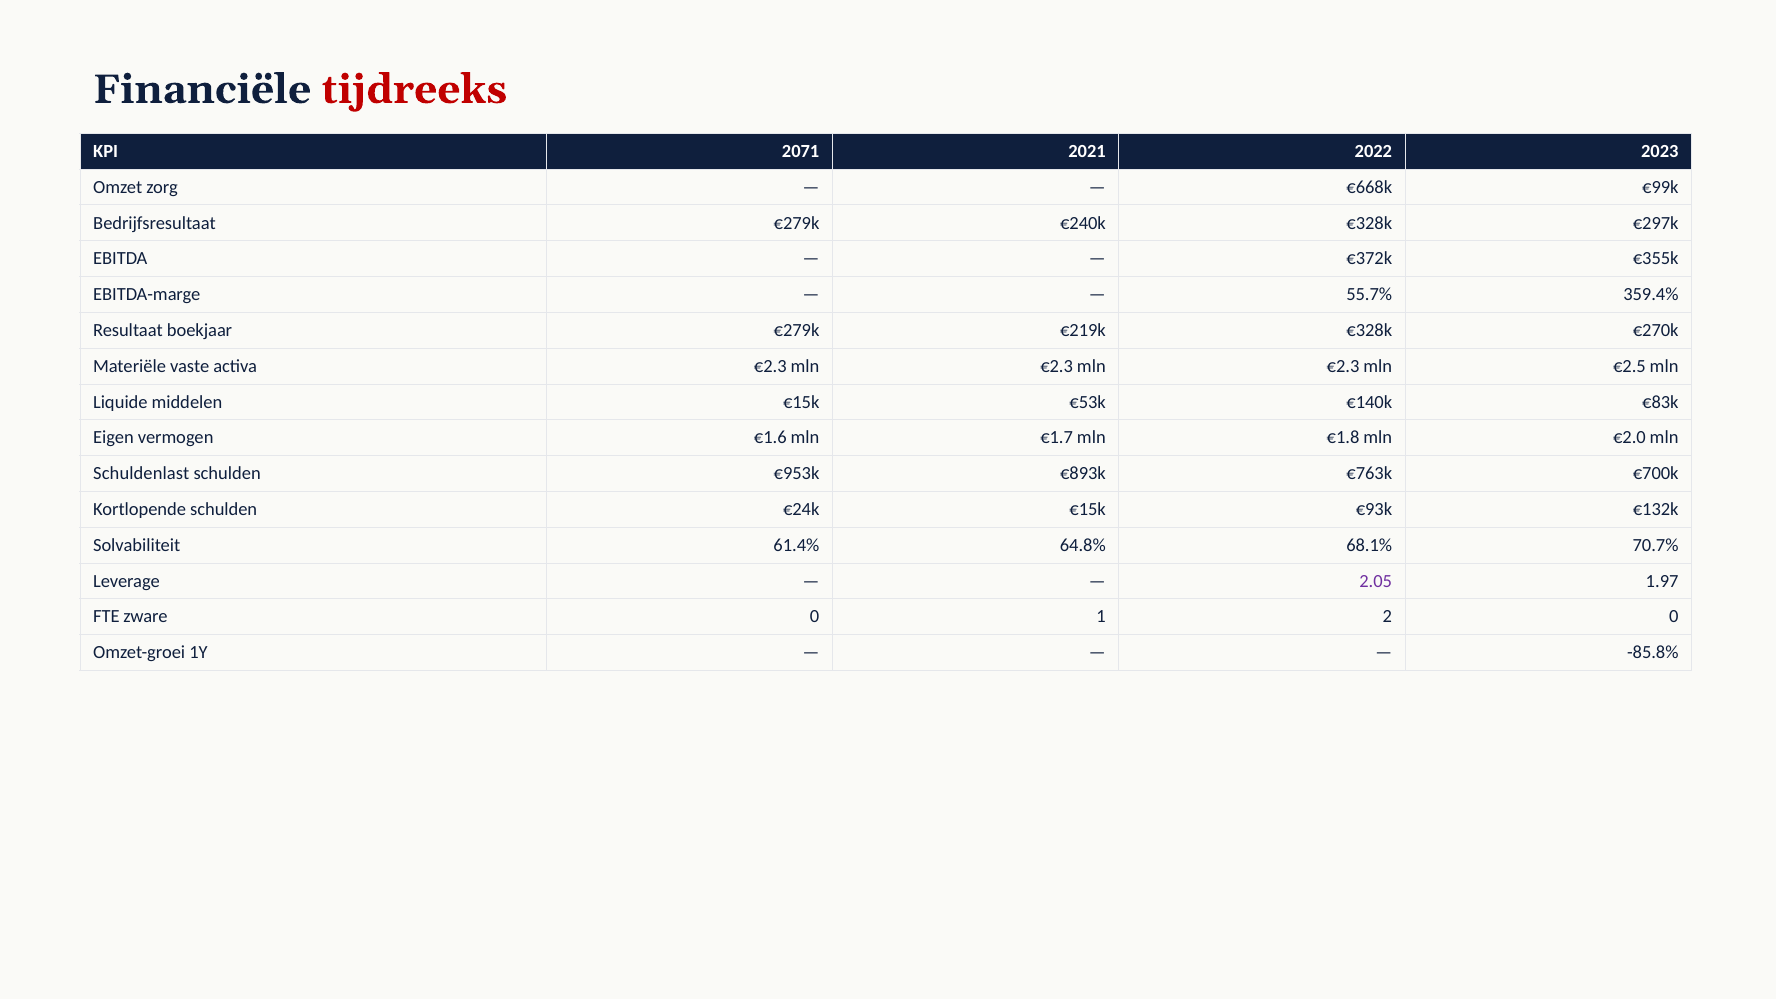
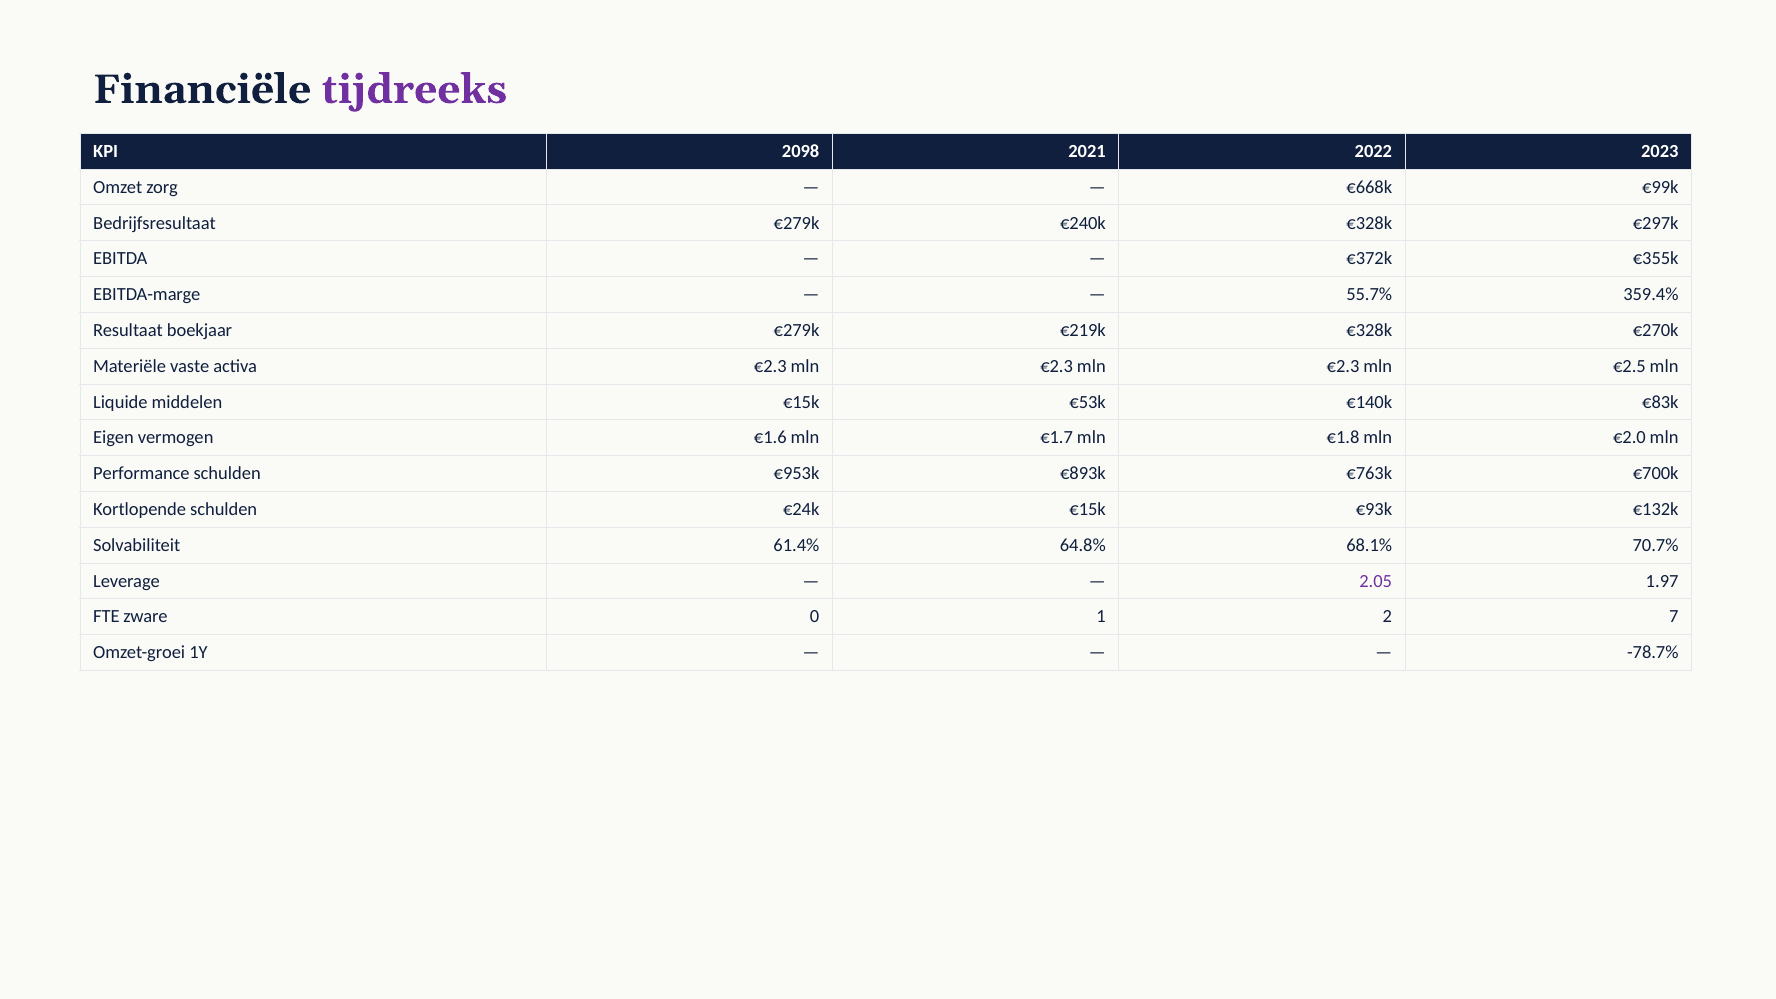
tijdreeks colour: red -> purple
2071: 2071 -> 2098
Schuldenlast: Schuldenlast -> Performance
2 0: 0 -> 7
-85.8%: -85.8% -> -78.7%
